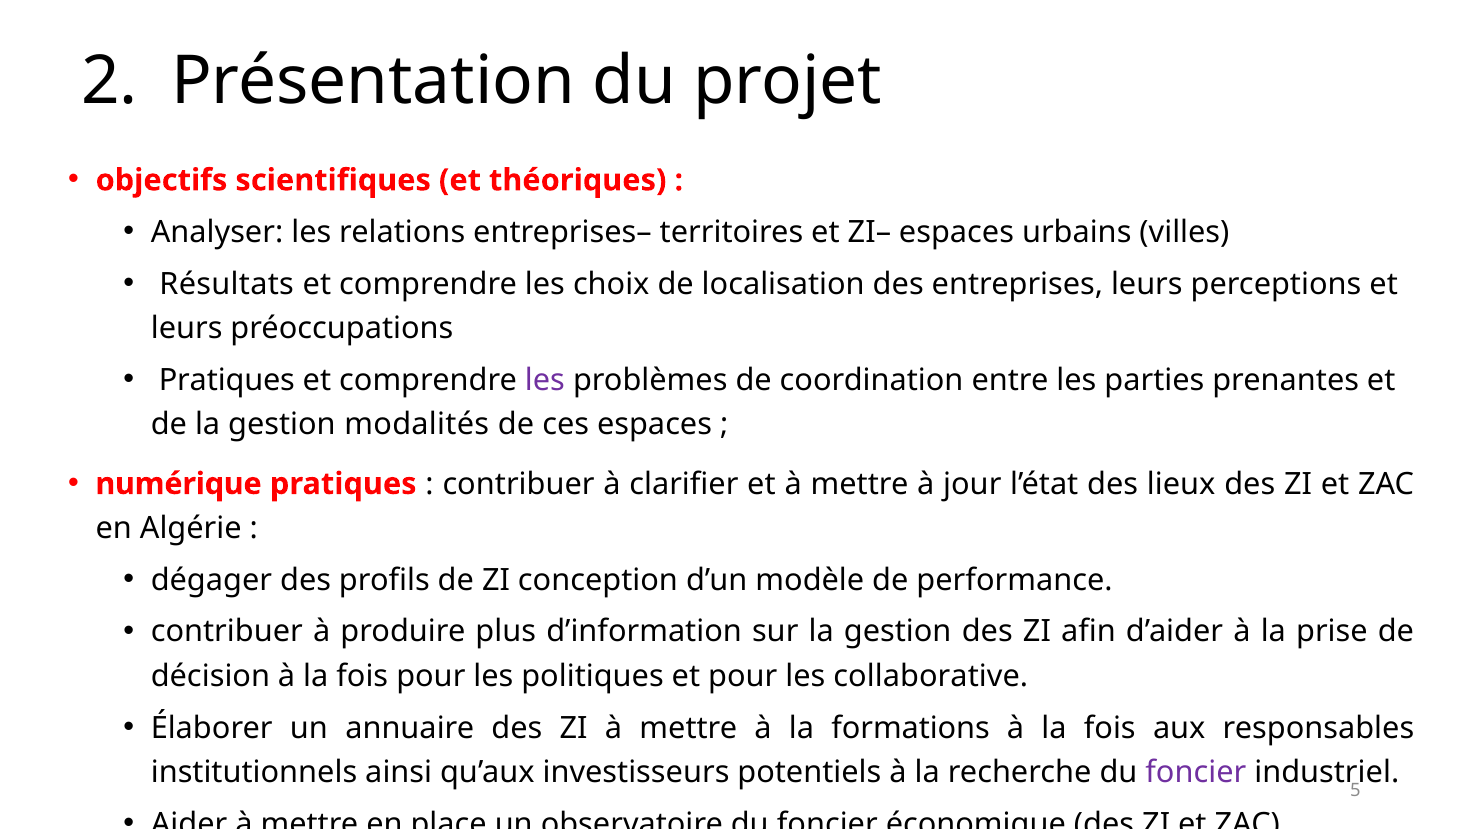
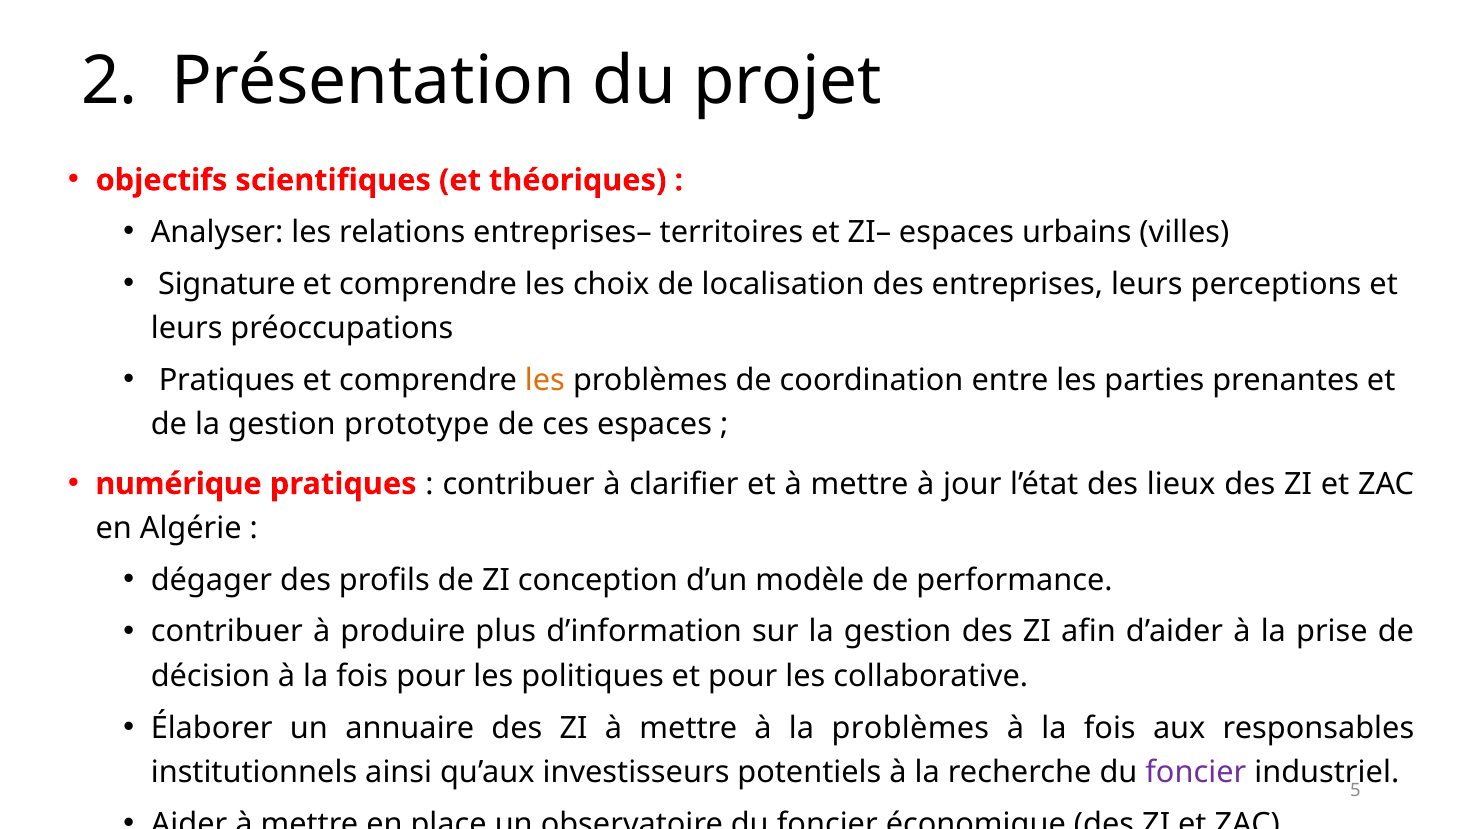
Résultats: Résultats -> Signature
les at (545, 380) colour: purple -> orange
modalités: modalités -> prototype
la formations: formations -> problèmes
